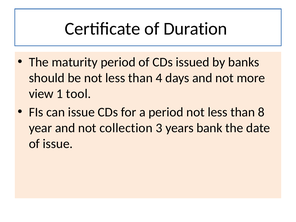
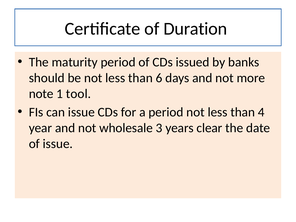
4: 4 -> 6
view: view -> note
8: 8 -> 4
collection: collection -> wholesale
bank: bank -> clear
